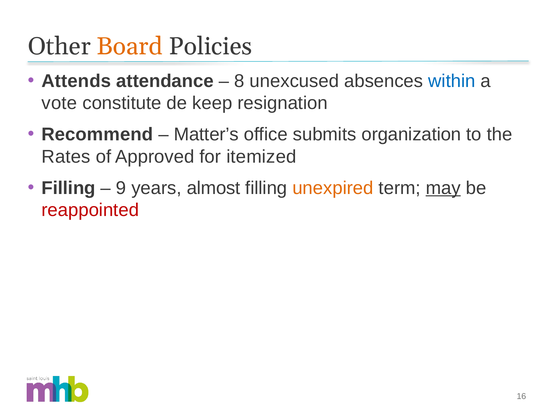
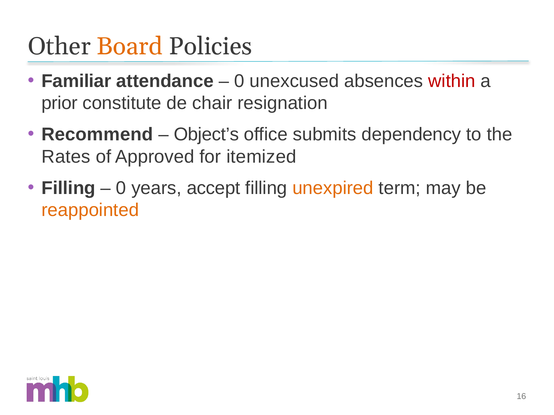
Attends: Attends -> Familiar
8 at (239, 81): 8 -> 0
within colour: blue -> red
vote: vote -> prior
keep: keep -> chair
Matter’s: Matter’s -> Object’s
organization: organization -> dependency
9 at (121, 188): 9 -> 0
almost: almost -> accept
may underline: present -> none
reappointed colour: red -> orange
